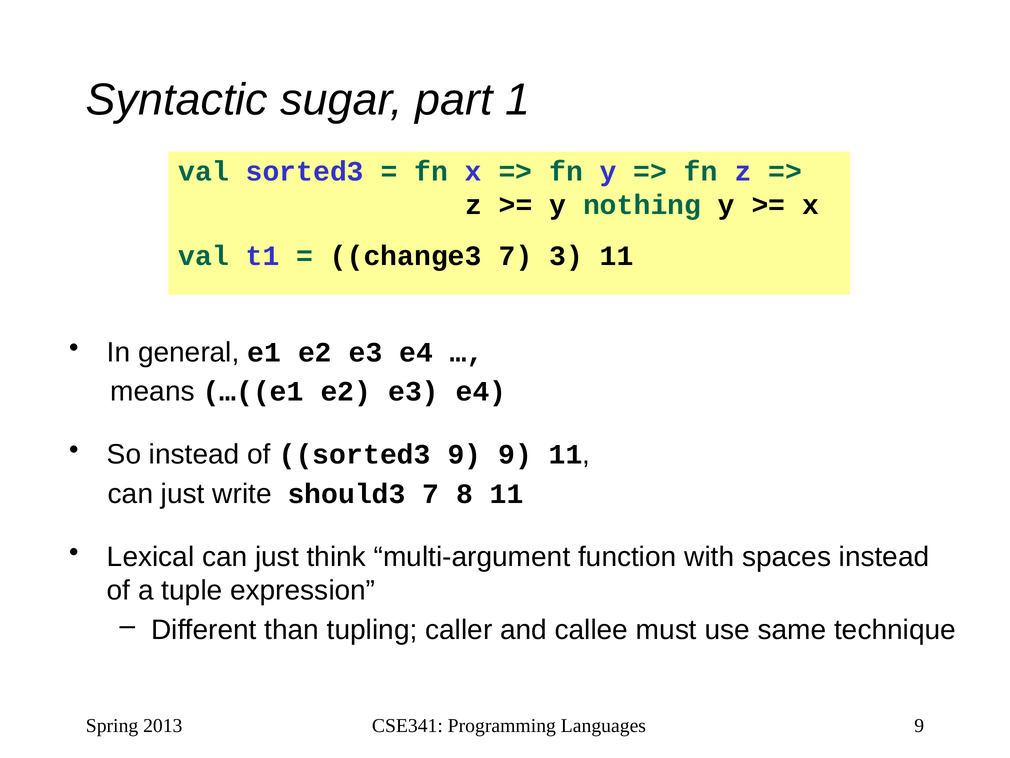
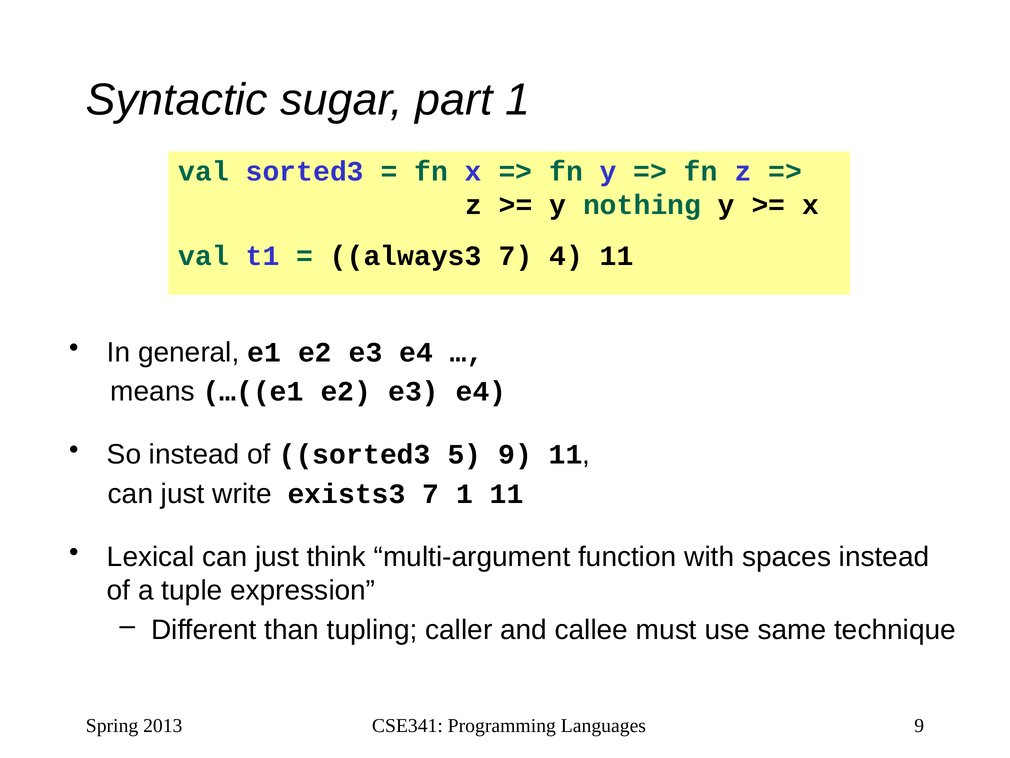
change3: change3 -> always3
3: 3 -> 4
sorted3 9: 9 -> 5
should3: should3 -> exists3
7 8: 8 -> 1
